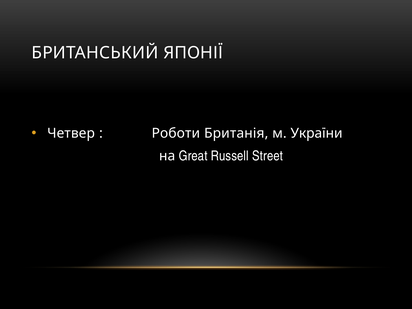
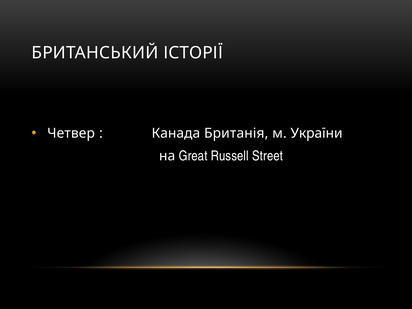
ЯПОНІЇ: ЯПОНІЇ -> ІСТОРІЇ
Роботи: Роботи -> Канада
